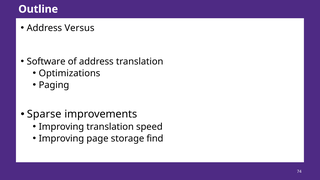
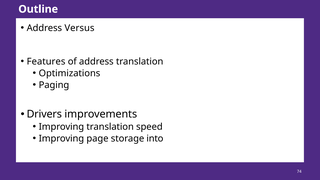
Software: Software -> Features
Sparse: Sparse -> Drivers
find: find -> into
